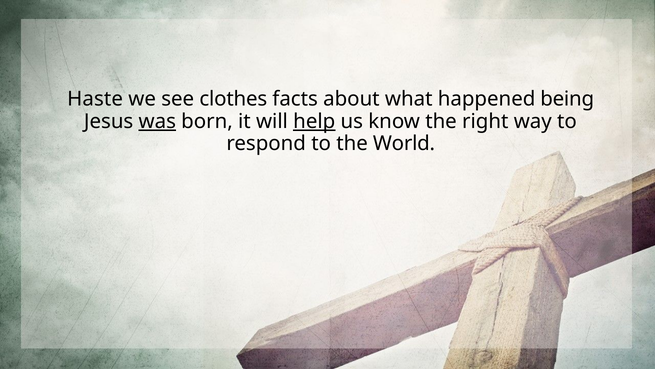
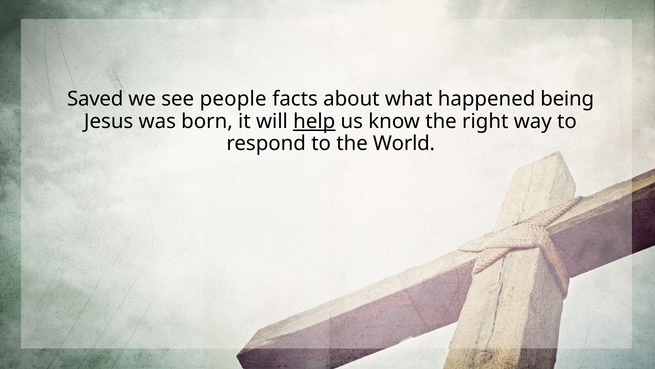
Haste: Haste -> Saved
clothes: clothes -> people
was underline: present -> none
